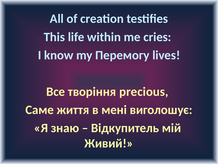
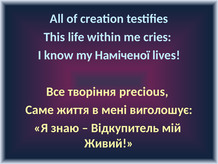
Перемогу: Перемогу -> Наміченої
